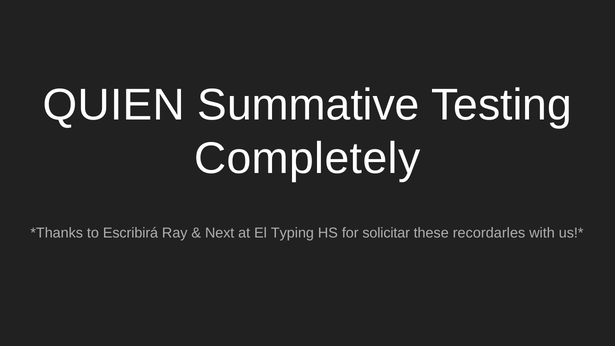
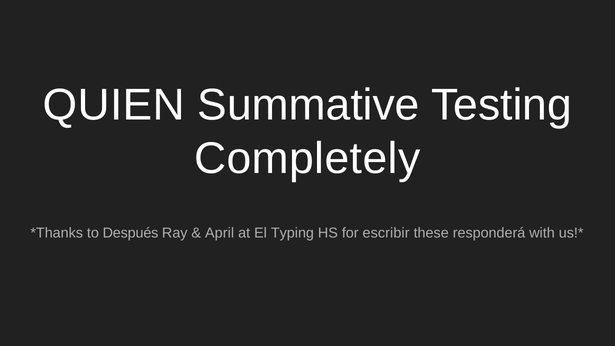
Escribirá: Escribirá -> Después
Next: Next -> April
solicitar: solicitar -> escribir
recordarles: recordarles -> responderá
